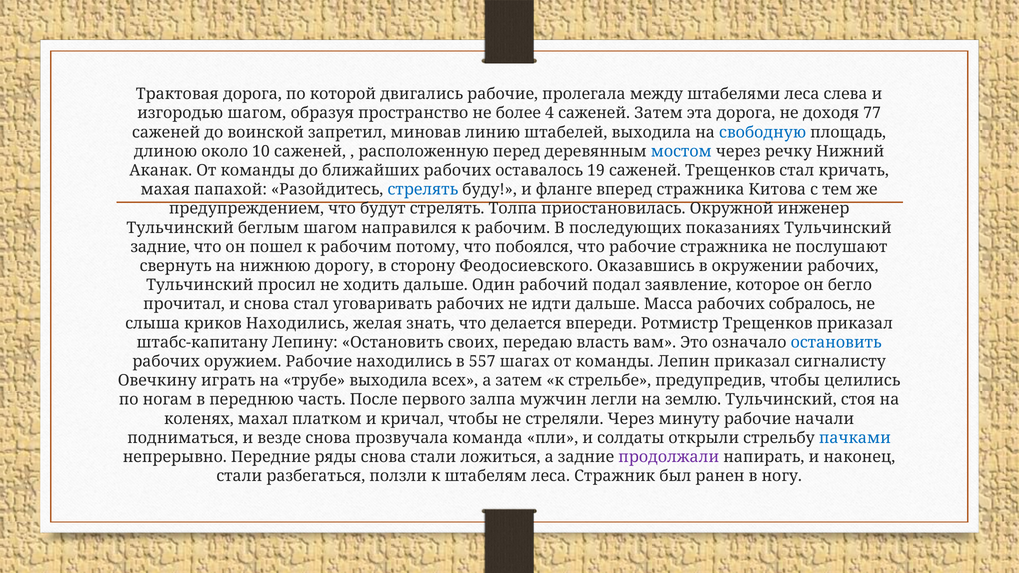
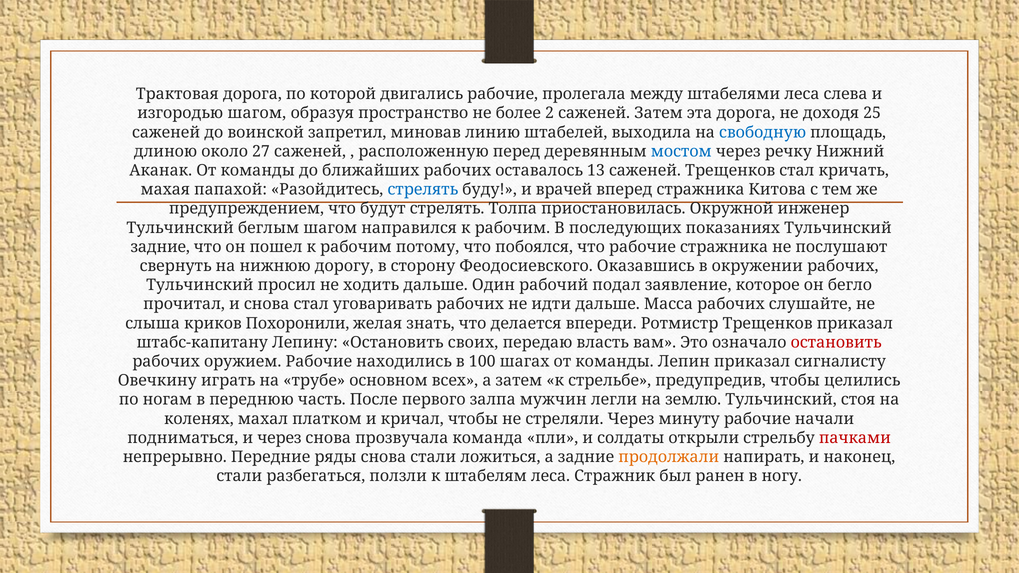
4: 4 -> 2
77: 77 -> 25
10: 10 -> 27
19: 19 -> 13
фланге: фланге -> врачей
собралось: собралось -> слушайте
криков Находились: Находились -> Похоронили
остановить at (836, 343) colour: blue -> red
557: 557 -> 100
трубе выходила: выходила -> основном
и везде: везде -> через
пачками colour: blue -> red
продолжали colour: purple -> orange
